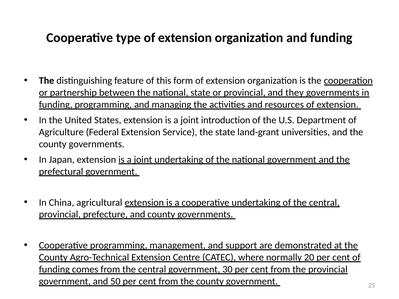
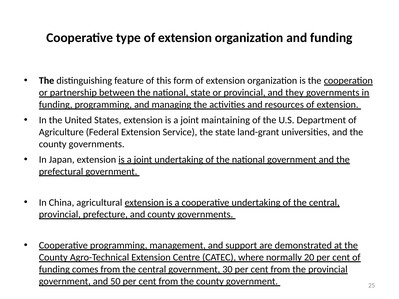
introduction: introduction -> maintaining
